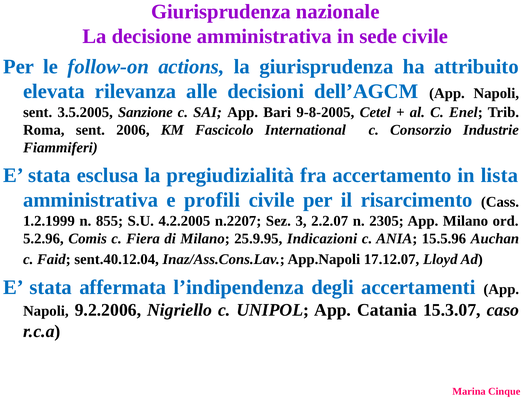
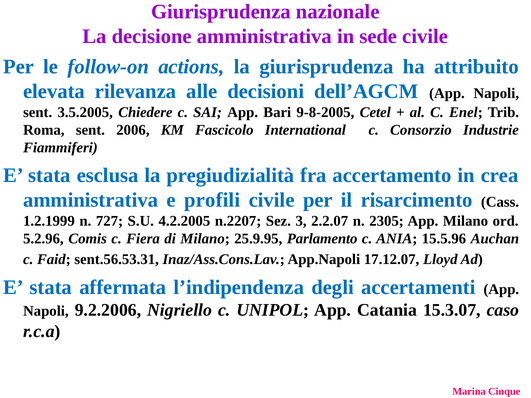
Sanzione: Sanzione -> Chiedere
lista: lista -> crea
855: 855 -> 727
Indicazioni: Indicazioni -> Parlamento
sent.40.12.04: sent.40.12.04 -> sent.56.53.31
